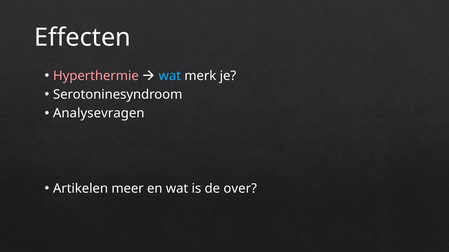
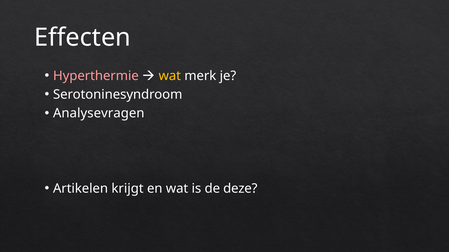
wat at (170, 76) colour: light blue -> yellow
meer: meer -> krijgt
over: over -> deze
